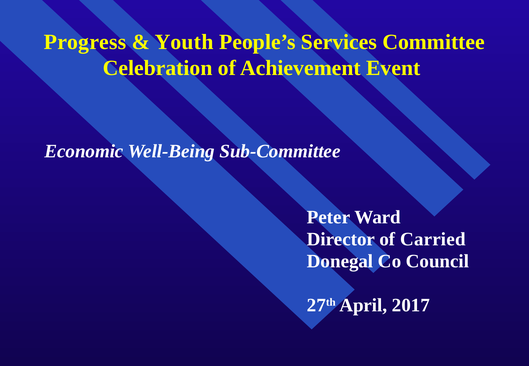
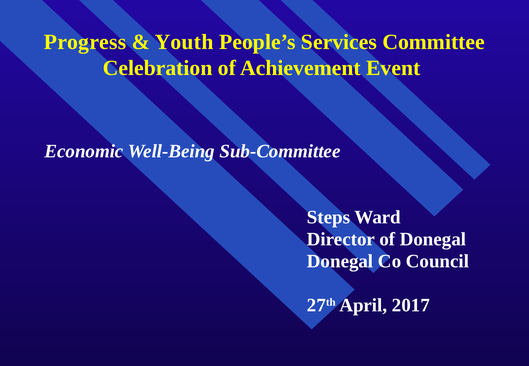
Peter: Peter -> Steps
of Carried: Carried -> Donegal
